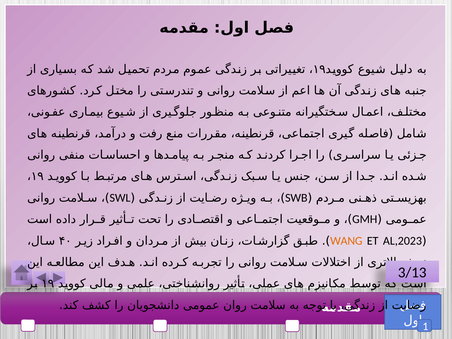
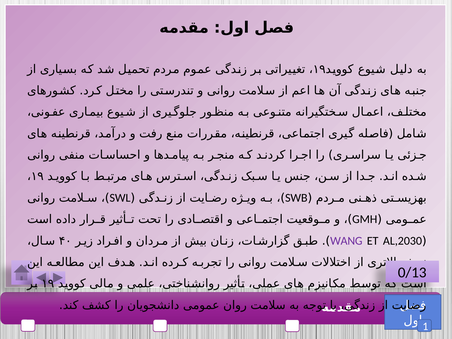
WANG colour: orange -> purple
AL,2023: AL,2023 -> AL,2030
3/13: 3/13 -> 0/13
